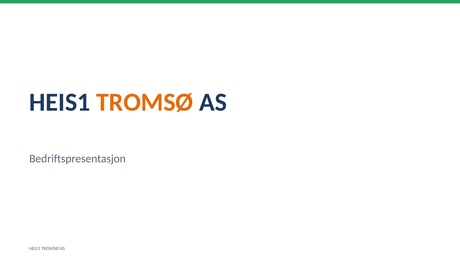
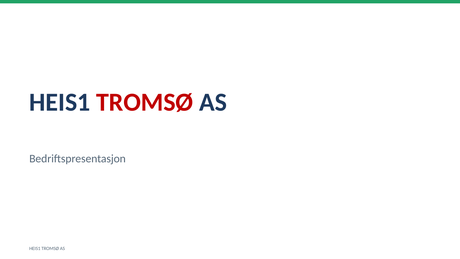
TROMSØ at (145, 102) colour: orange -> red
